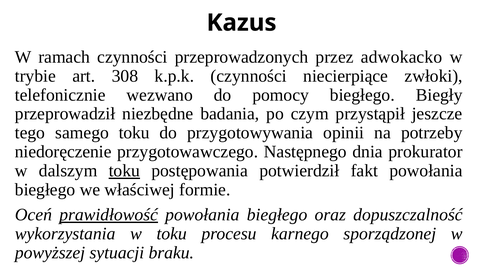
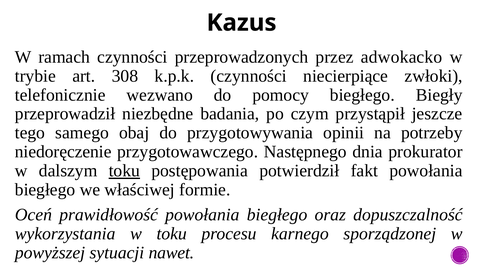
samego toku: toku -> obaj
prawidłowość underline: present -> none
braku: braku -> nawet
